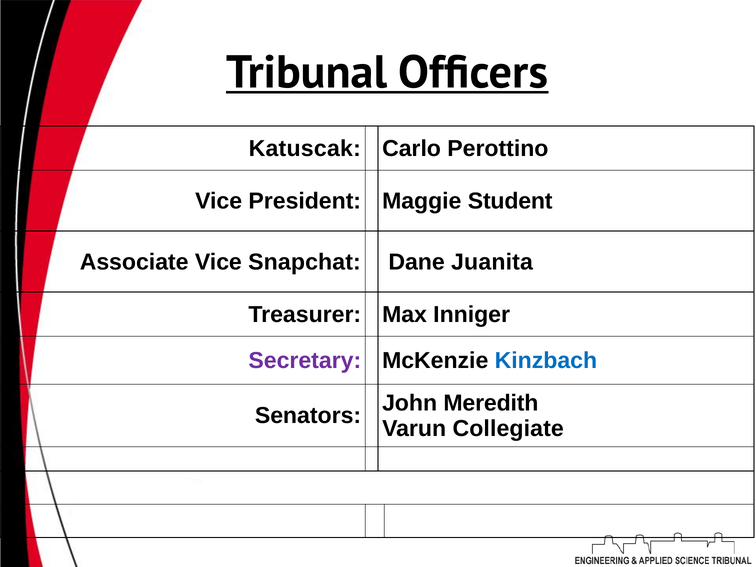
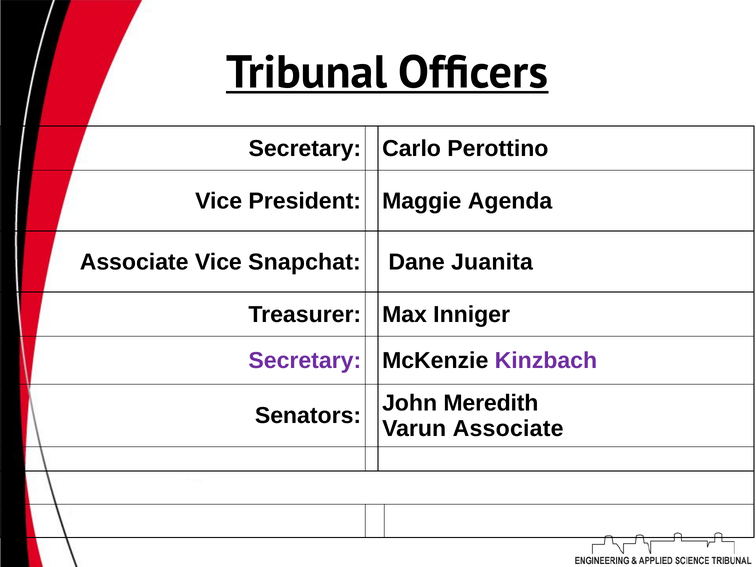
Katuscak at (305, 148): Katuscak -> Secretary
Student: Student -> Agenda
Kinzbach colour: blue -> purple
Varun Collegiate: Collegiate -> Associate
